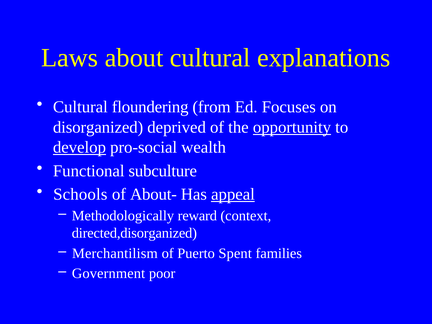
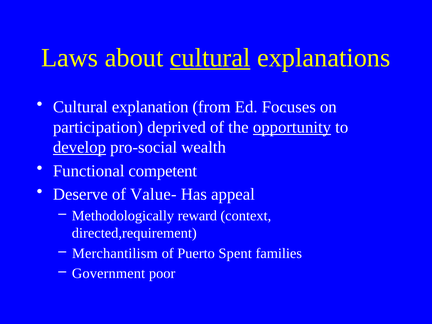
cultural at (210, 58) underline: none -> present
floundering: floundering -> explanation
disorganized: disorganized -> participation
subculture: subculture -> competent
Schools: Schools -> Deserve
About-: About- -> Value-
appeal underline: present -> none
directed,disorganized: directed,disorganized -> directed,requirement
